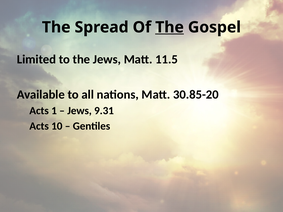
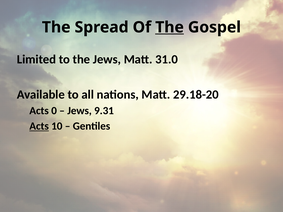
11.5: 11.5 -> 31.0
30.85-20: 30.85-20 -> 29.18-20
1: 1 -> 0
Acts at (39, 126) underline: none -> present
